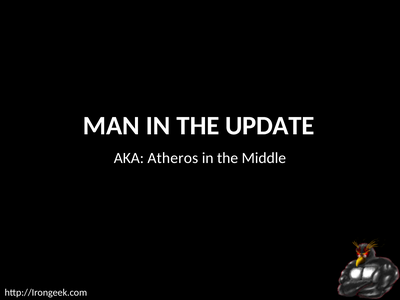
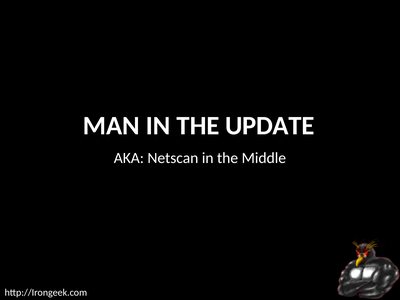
Atheros: Atheros -> Netscan
